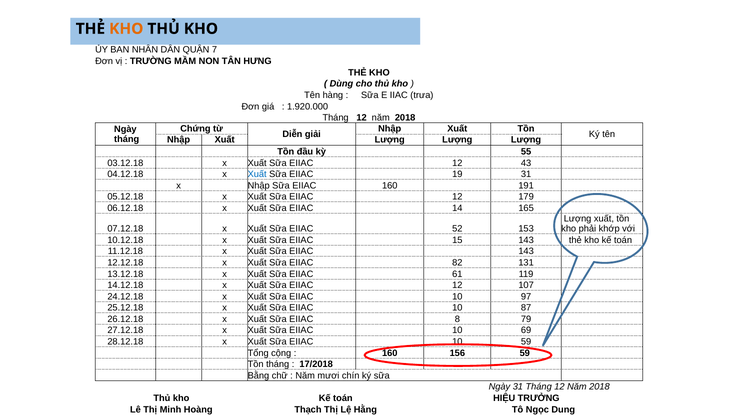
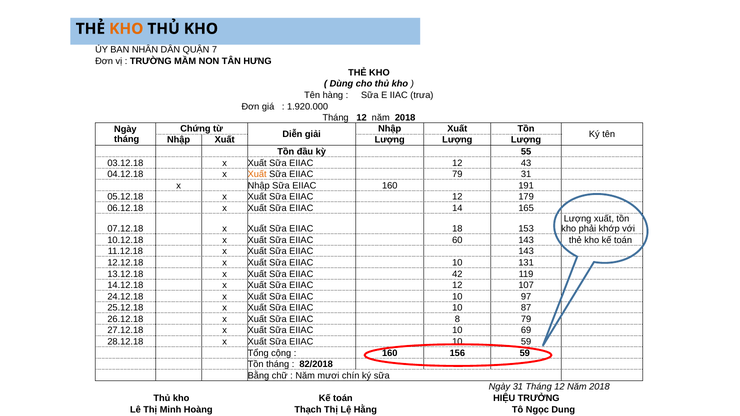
Xuất at (257, 174) colour: blue -> orange
EIIAC 19: 19 -> 79
52: 52 -> 18
15: 15 -> 60
82 at (457, 263): 82 -> 10
61: 61 -> 42
17/2018: 17/2018 -> 82/2018
